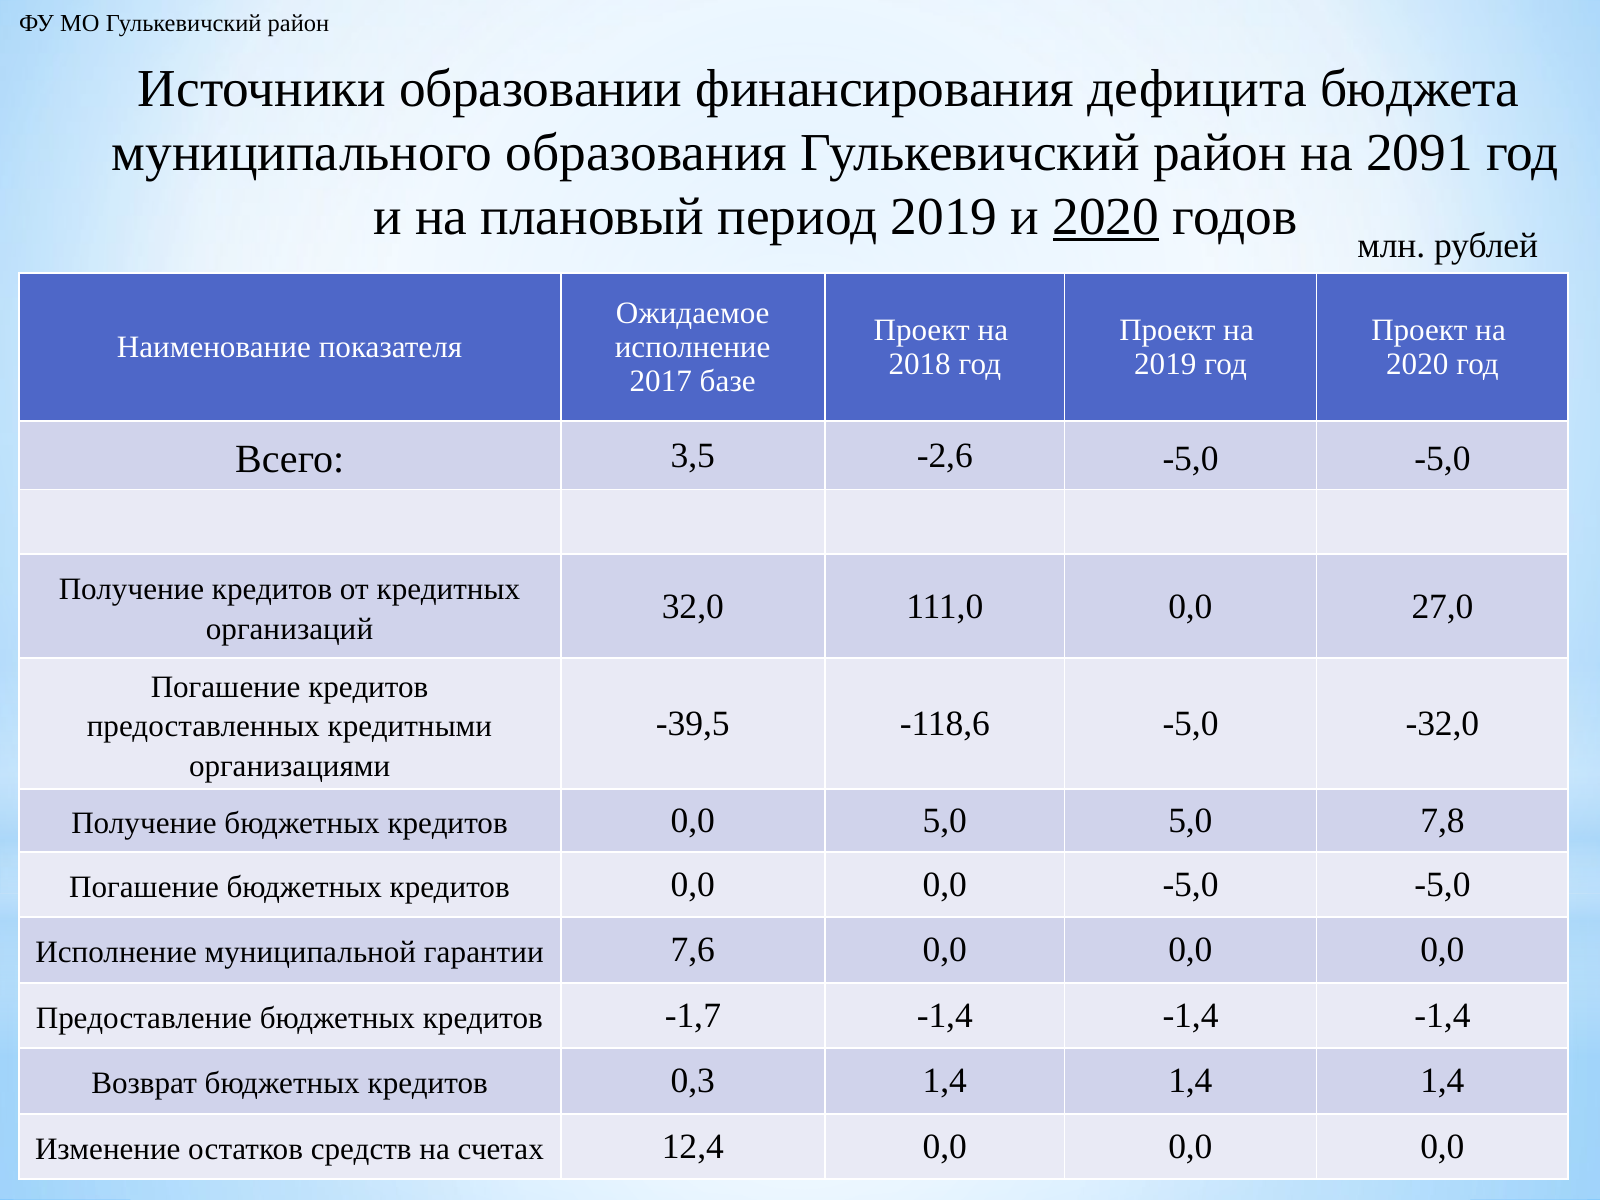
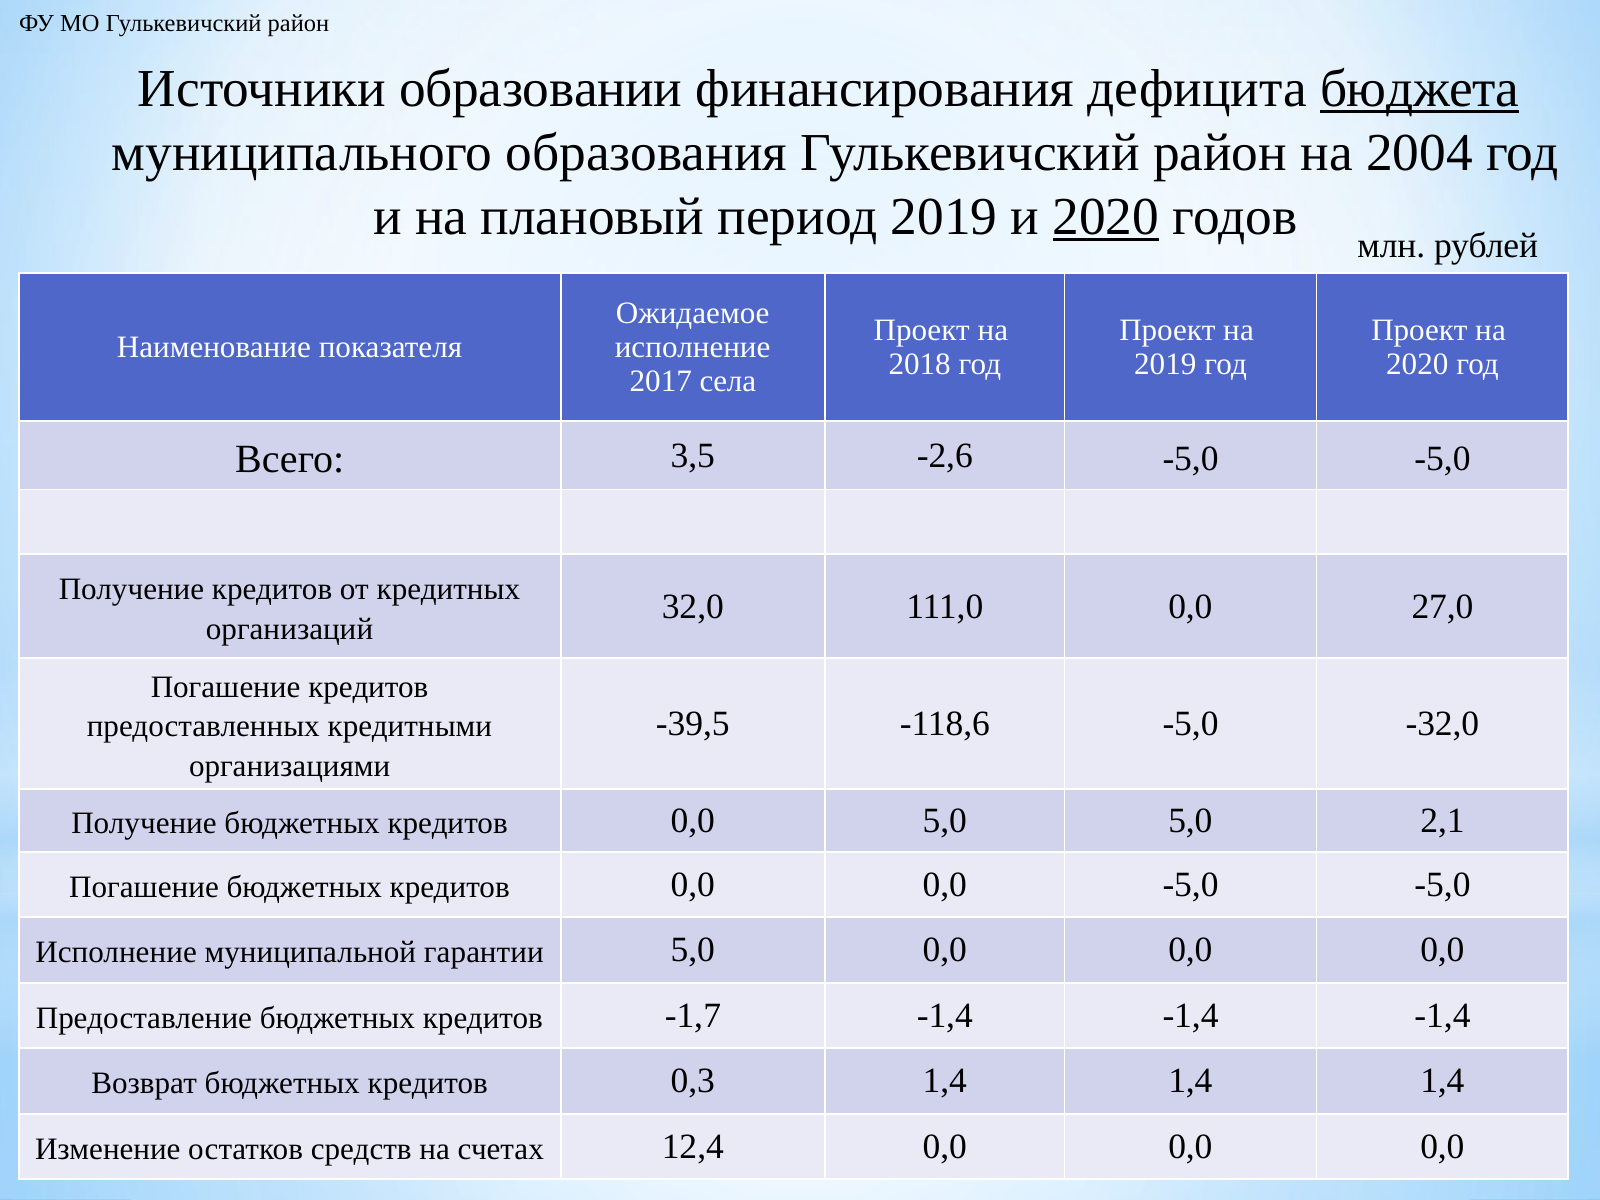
бюджета underline: none -> present
2091: 2091 -> 2004
базе: базе -> села
7,8: 7,8 -> 2,1
гарантии 7,6: 7,6 -> 5,0
